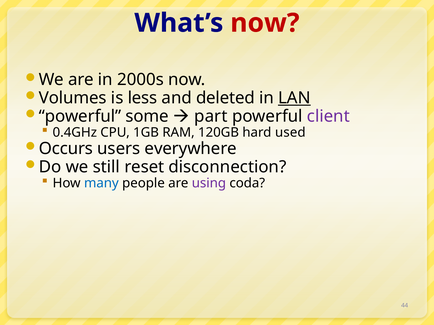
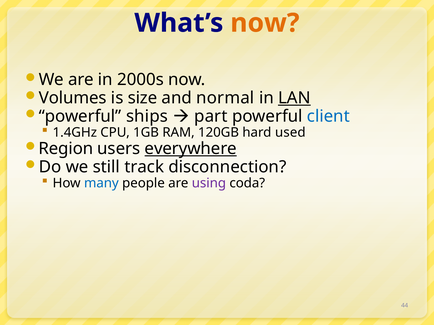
now at (265, 23) colour: red -> orange
less: less -> size
deleted: deleted -> normal
some: some -> ships
client colour: purple -> blue
0.4GHz: 0.4GHz -> 1.4GHz
Occurs: Occurs -> Region
everywhere underline: none -> present
reset: reset -> track
